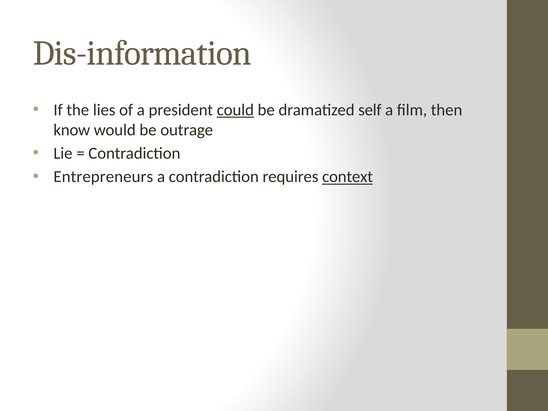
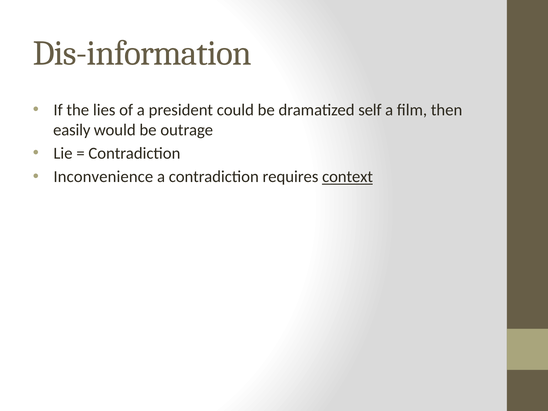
could underline: present -> none
know: know -> easily
Entrepreneurs: Entrepreneurs -> Inconvenience
